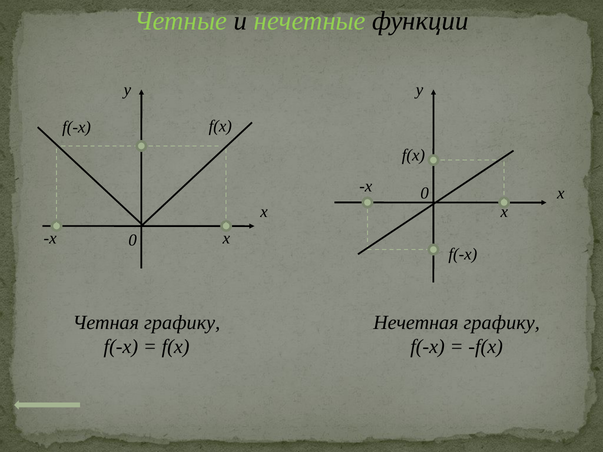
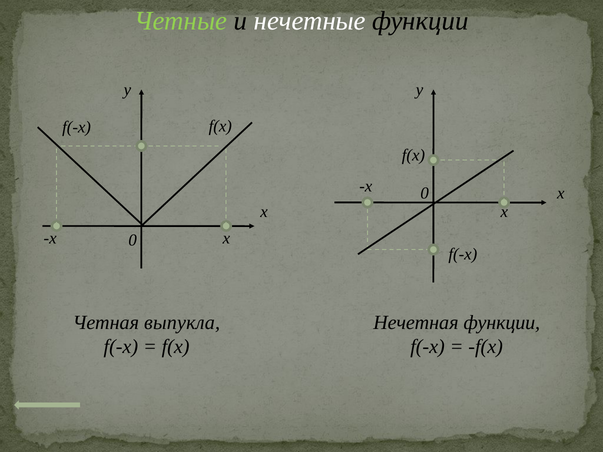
нечетные colour: light green -> white
Четная графику: графику -> выпукла
Нечетная графику: графику -> функции
